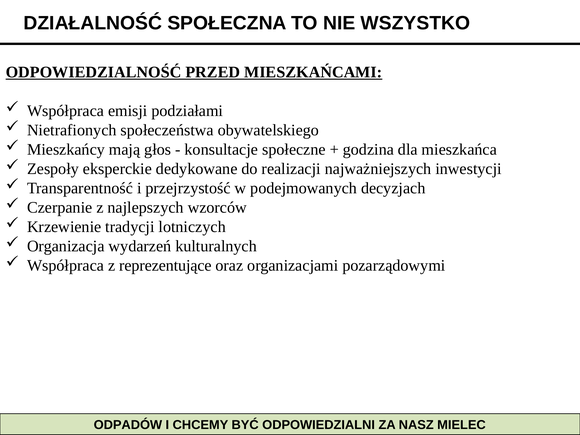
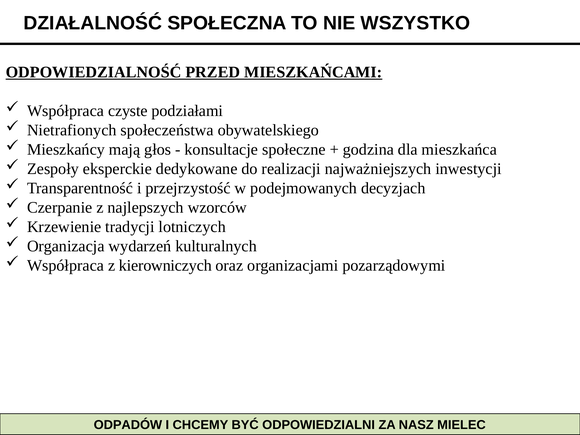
emisji: emisji -> czyste
reprezentujące: reprezentujące -> kierowniczych
